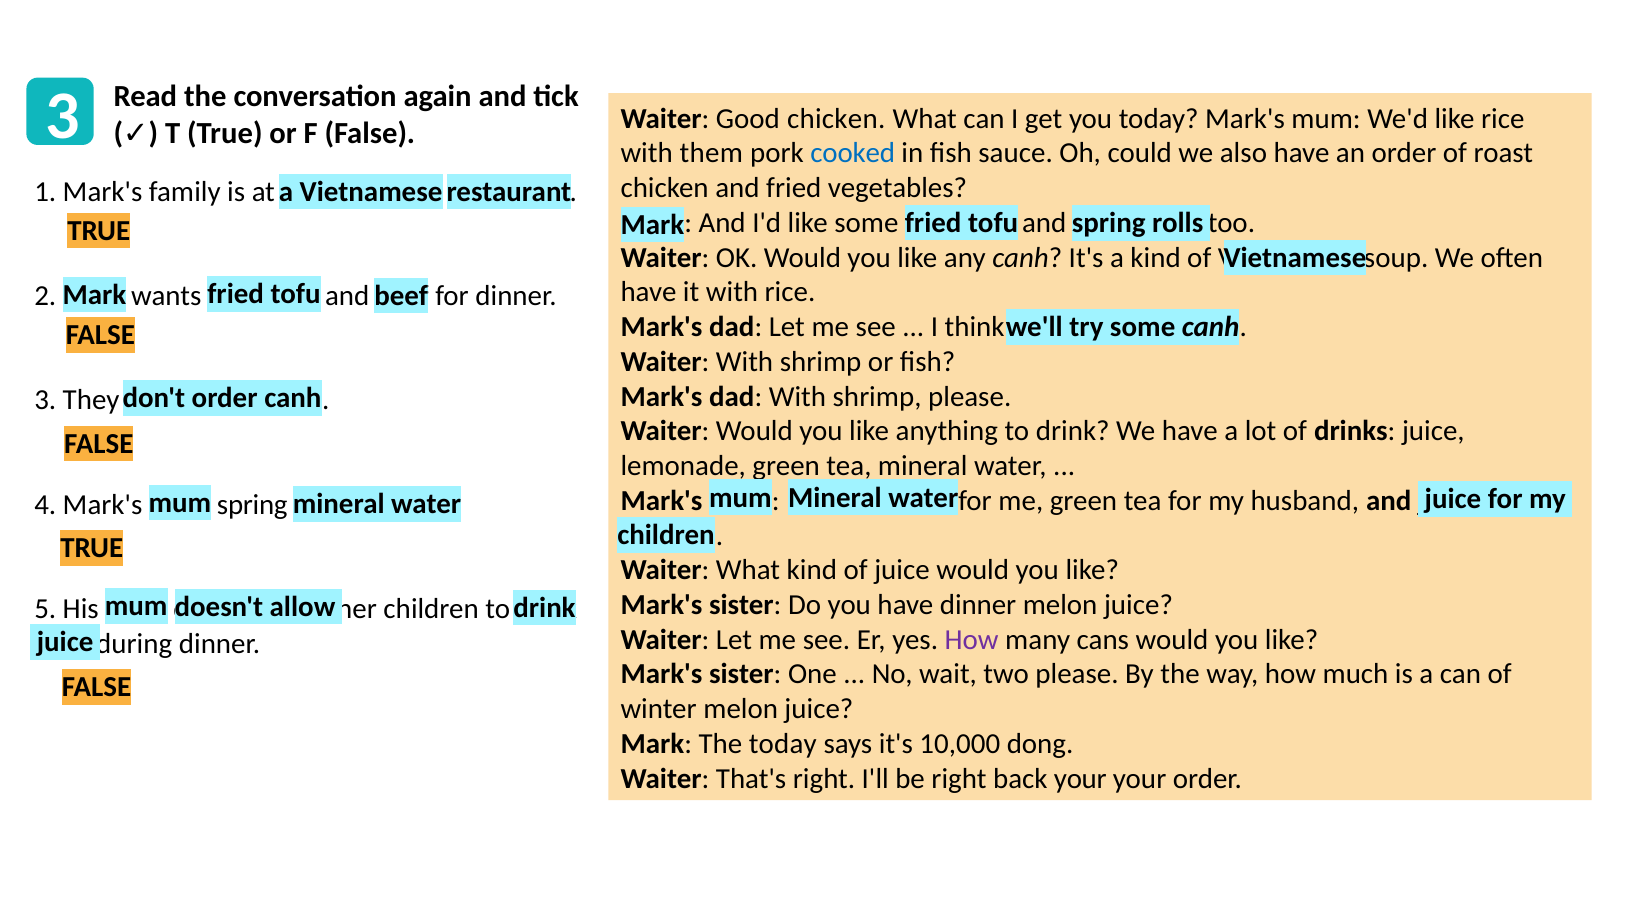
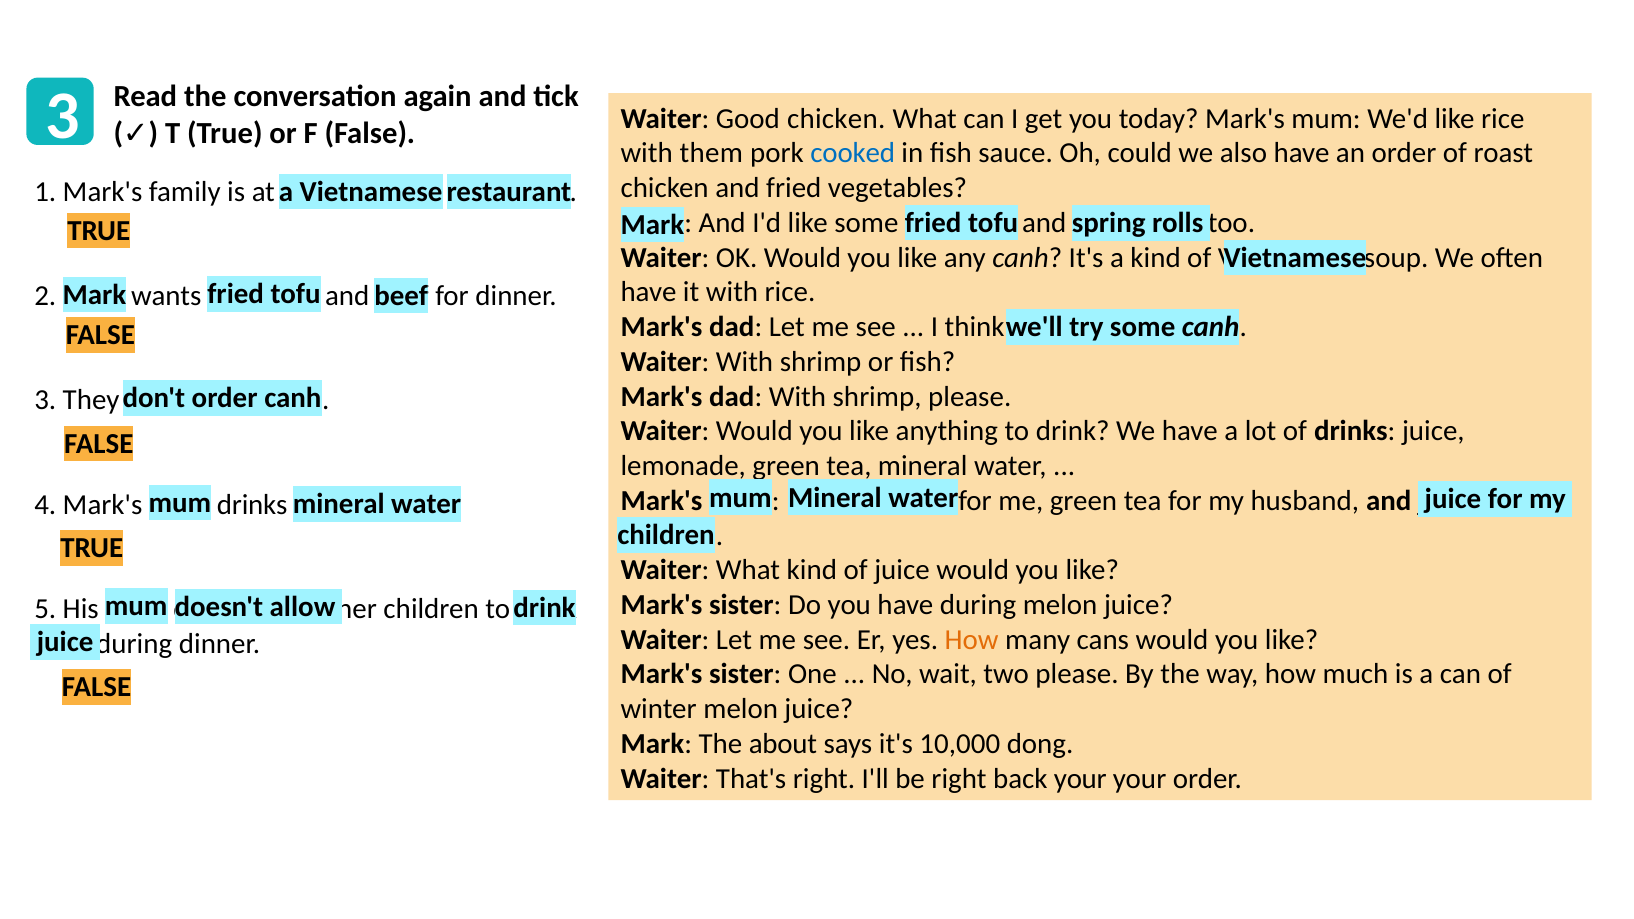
spring at (252, 505): spring -> drinks
have dinner: dinner -> during
How at (972, 640) colour: purple -> orange
The today: today -> about
